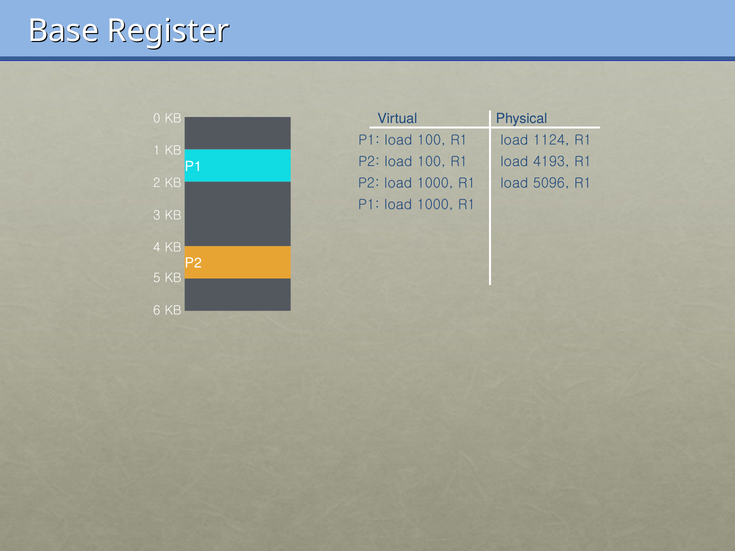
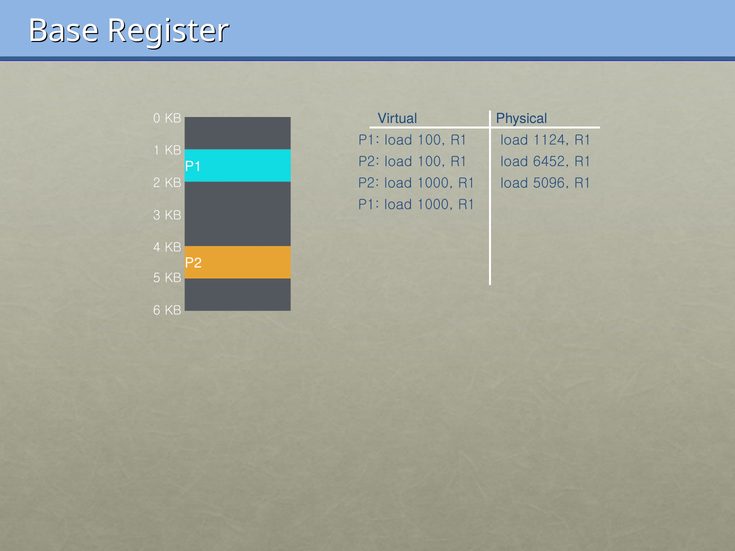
4193: 4193 -> 6452
